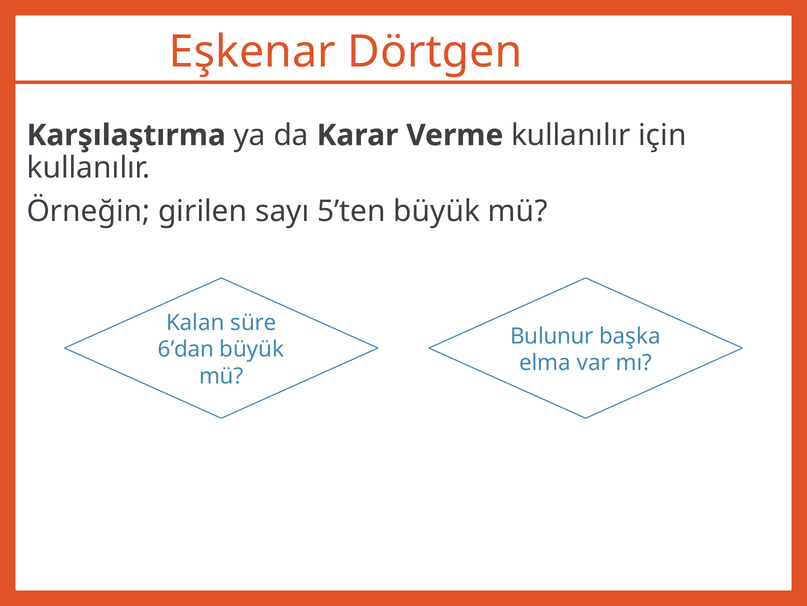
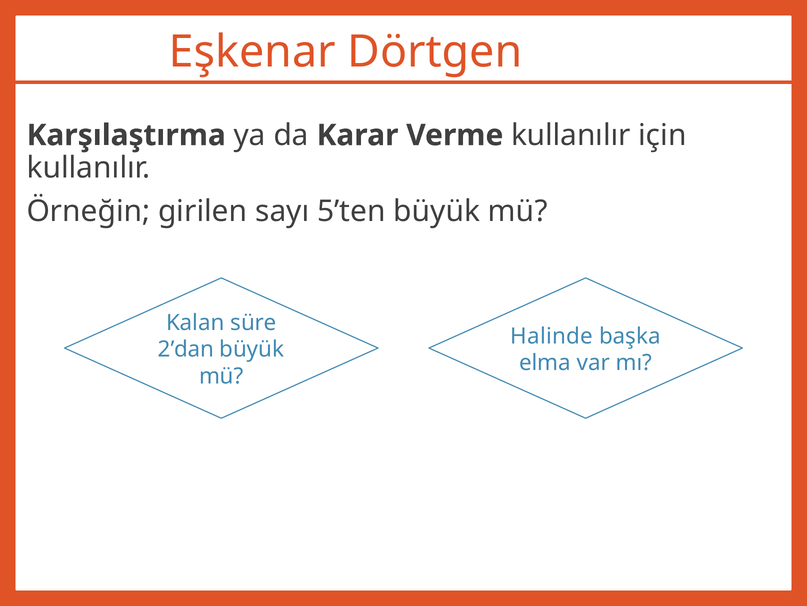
Bulunur: Bulunur -> Halinde
6’dan: 6’dan -> 2’dan
